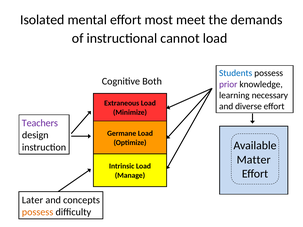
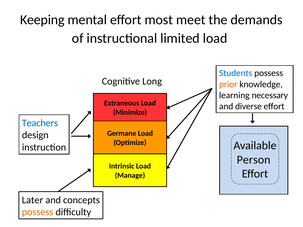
Isolated: Isolated -> Keeping
cannot: cannot -> limited
Both: Both -> Long
prior colour: purple -> orange
Teachers colour: purple -> blue
Matter: Matter -> Person
